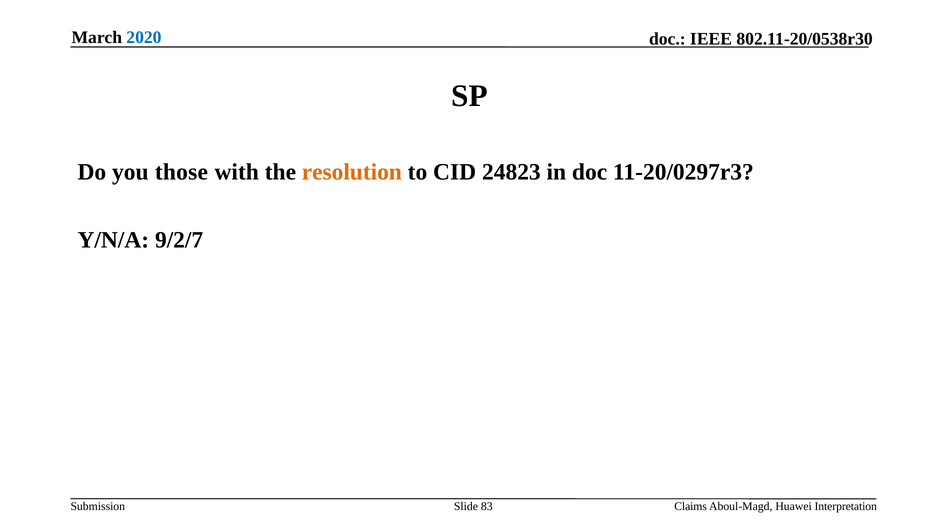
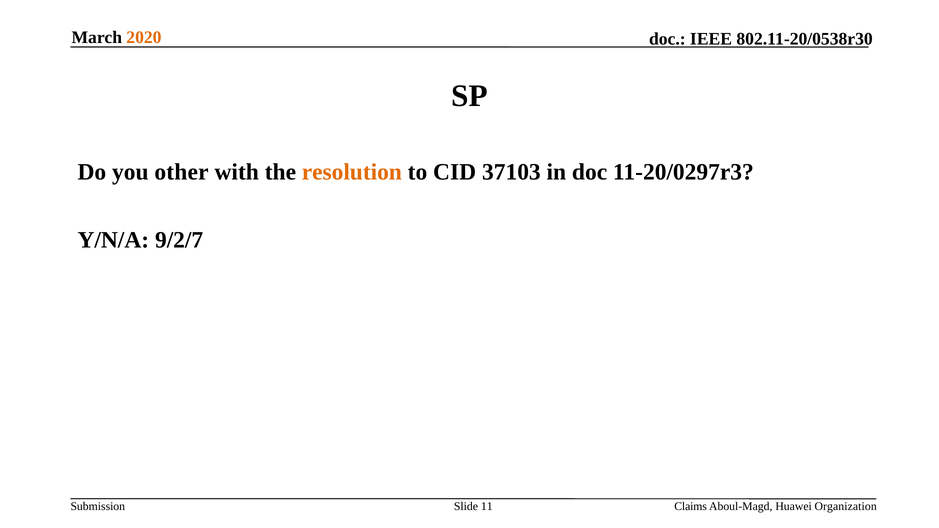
2020 colour: blue -> orange
those: those -> other
24823: 24823 -> 37103
83: 83 -> 11
Interpretation: Interpretation -> Organization
